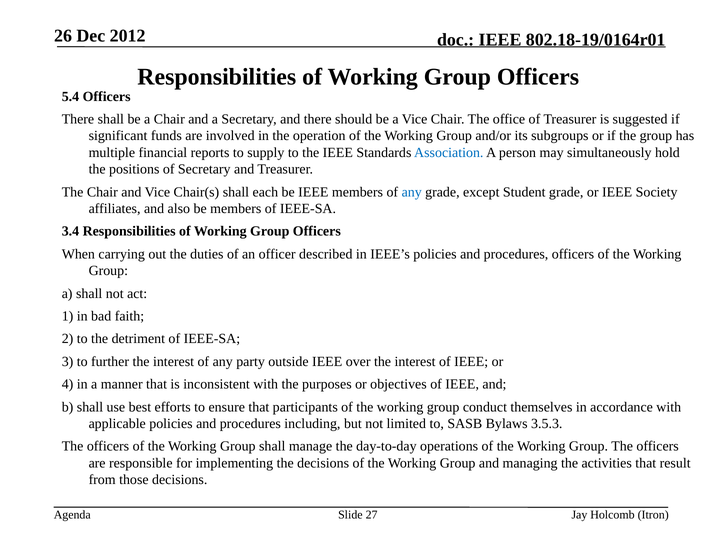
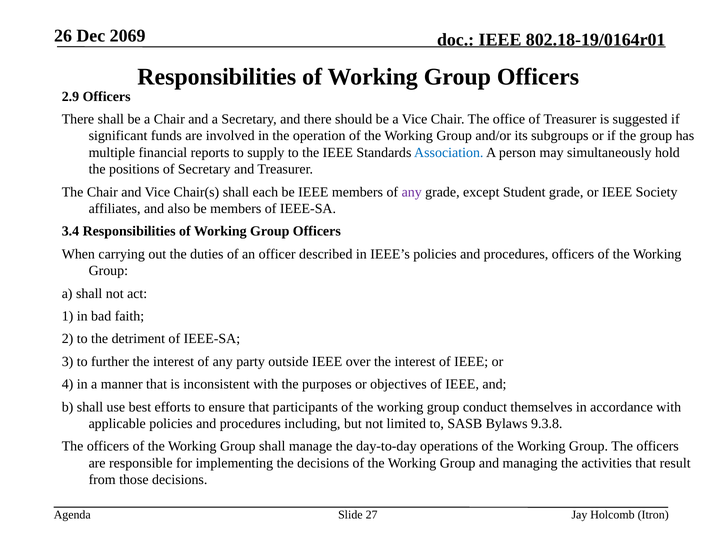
2012: 2012 -> 2069
5.4: 5.4 -> 2.9
any at (412, 192) colour: blue -> purple
3.5.3: 3.5.3 -> 9.3.8
